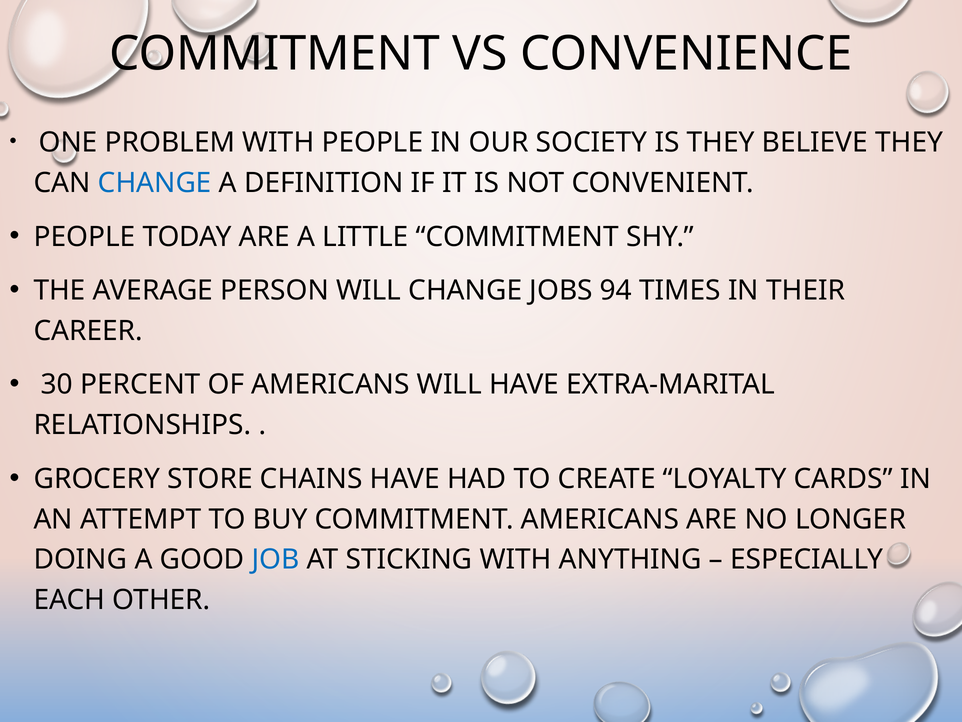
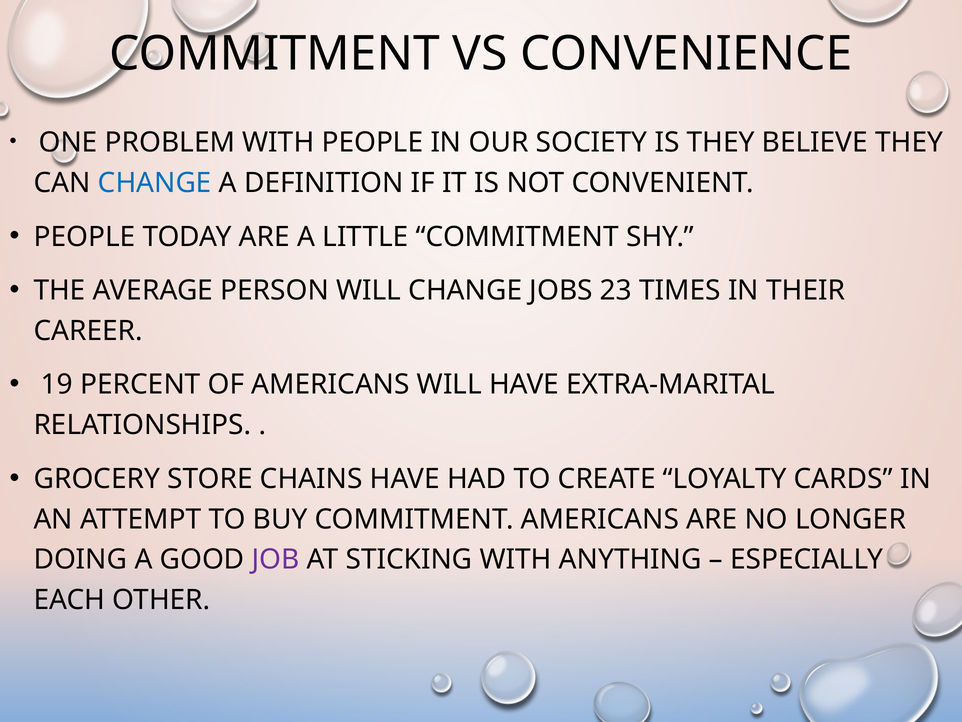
94: 94 -> 23
30: 30 -> 19
JOB colour: blue -> purple
